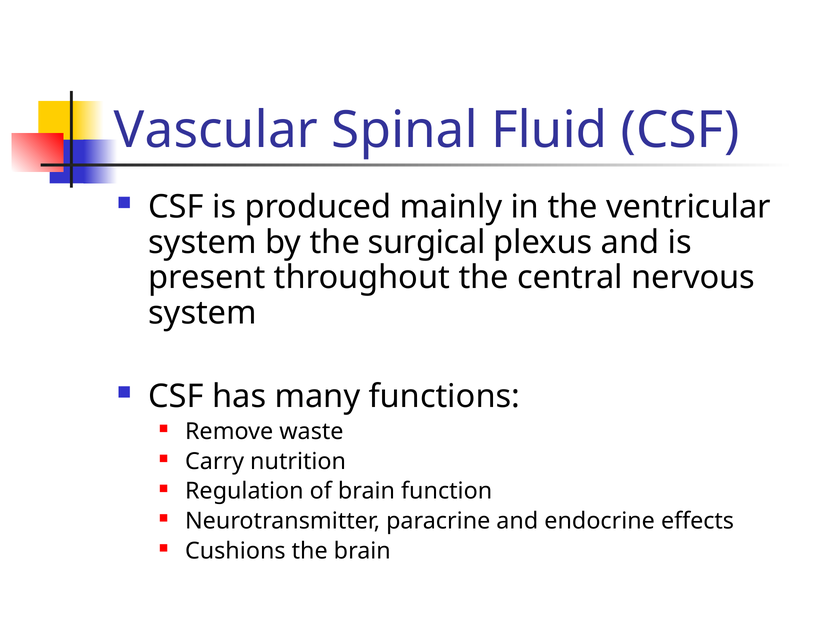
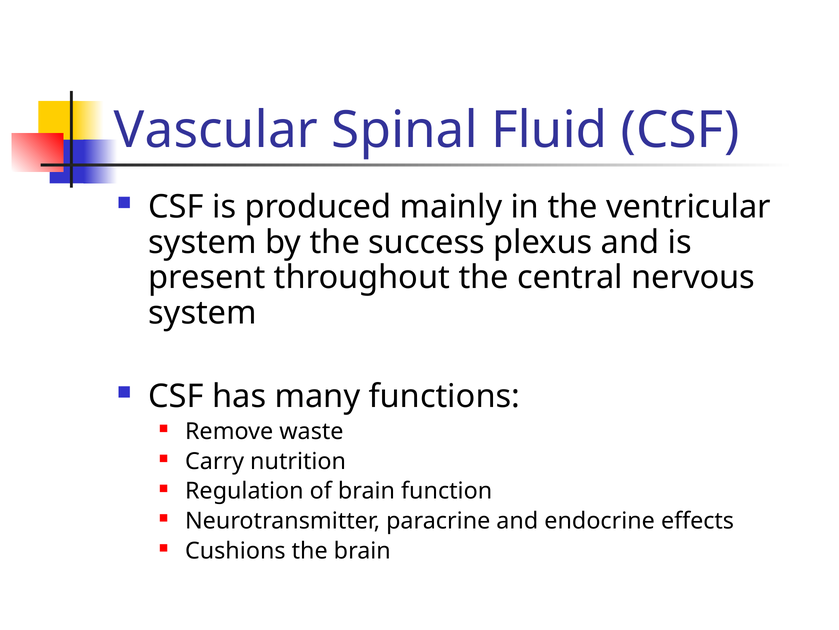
surgical: surgical -> success
